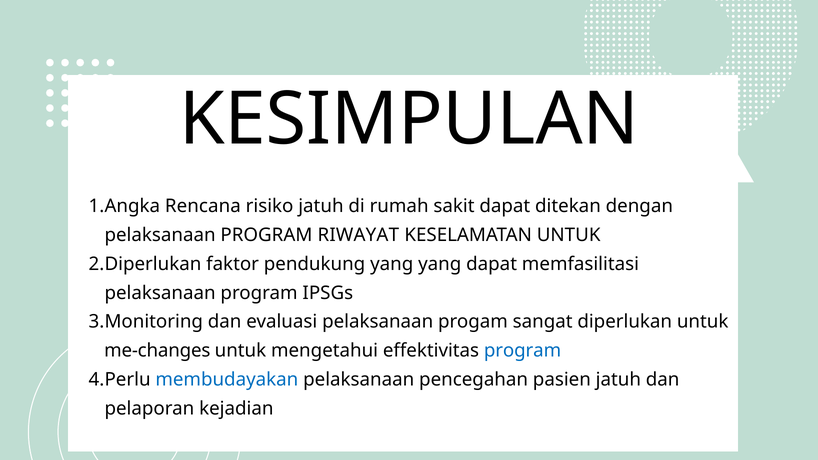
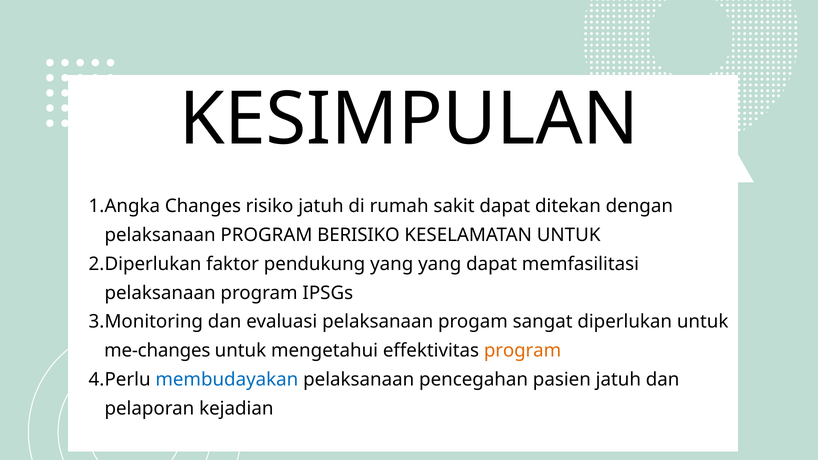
Rencana: Rencana -> Changes
RIWAYAT: RIWAYAT -> BERISIKO
program at (523, 351) colour: blue -> orange
